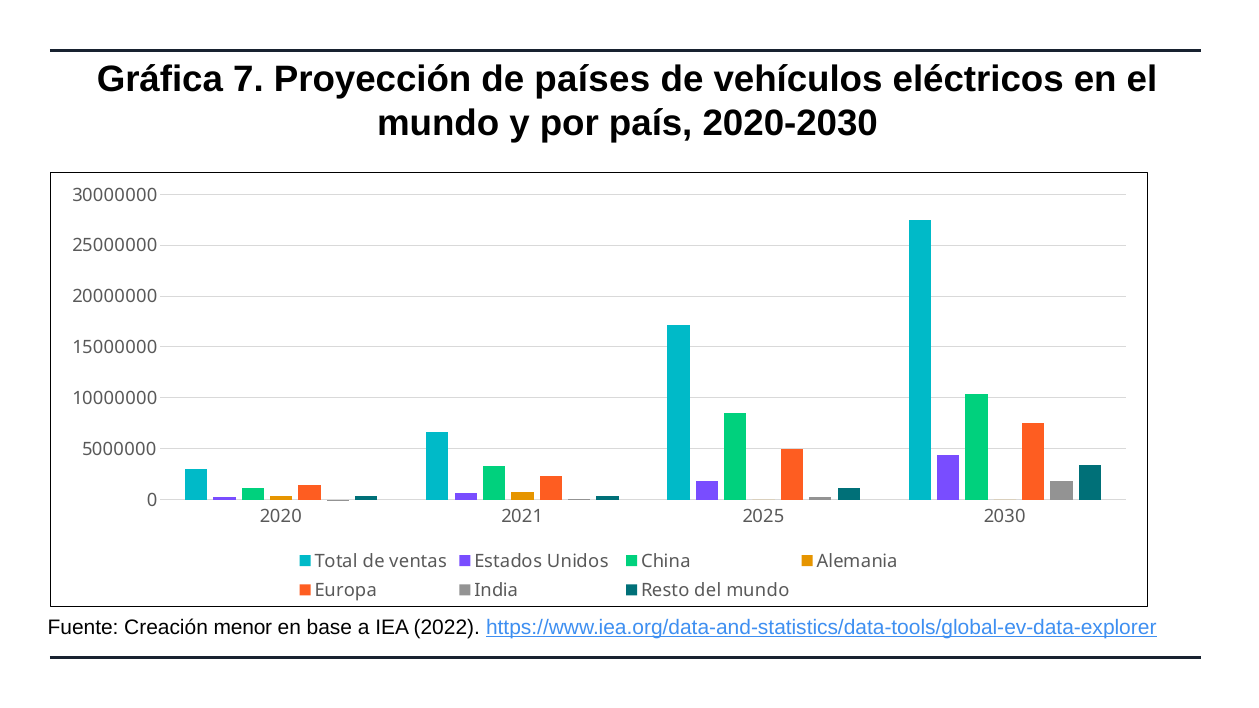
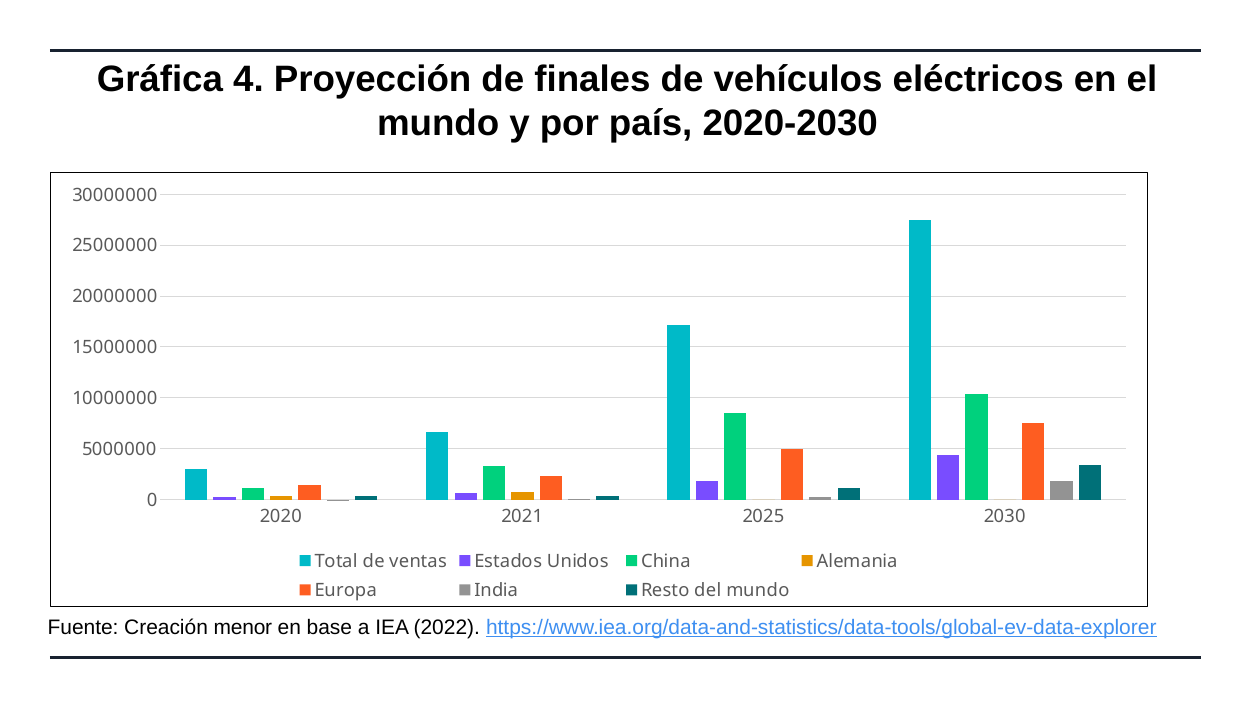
7: 7 -> 4
países: países -> finales
